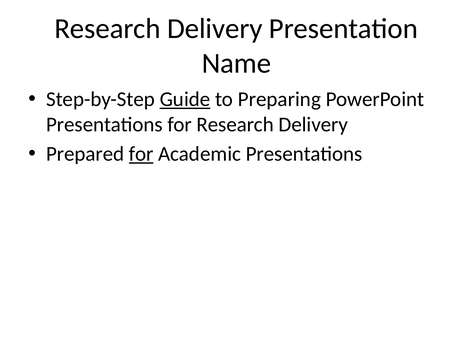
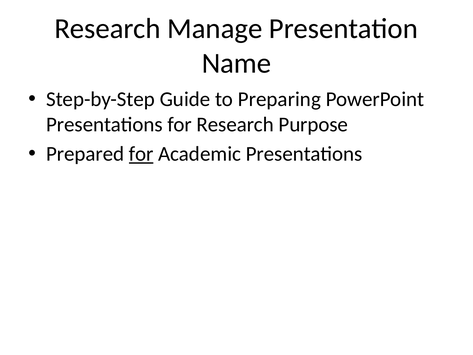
Delivery at (215, 28): Delivery -> Manage
Guide underline: present -> none
for Research Delivery: Delivery -> Purpose
